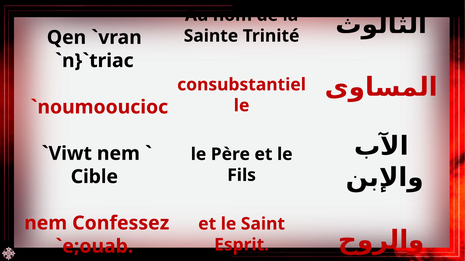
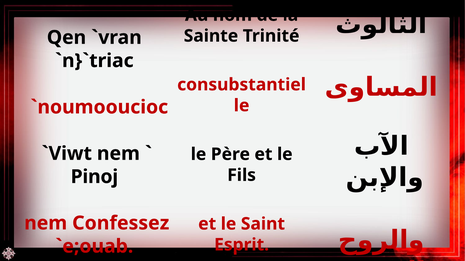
Cible: Cible -> Pinoj
